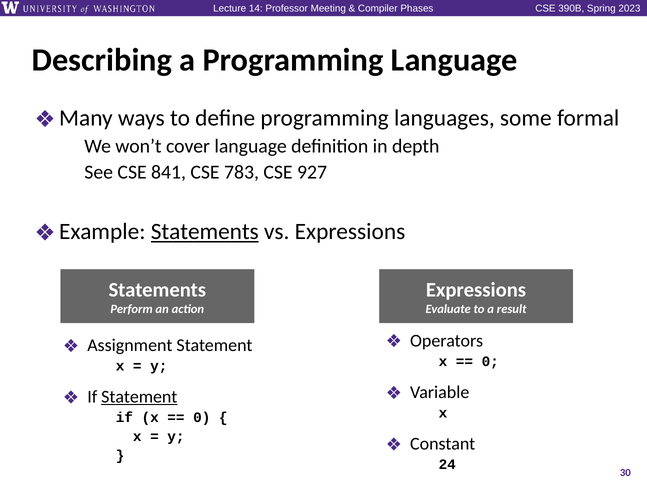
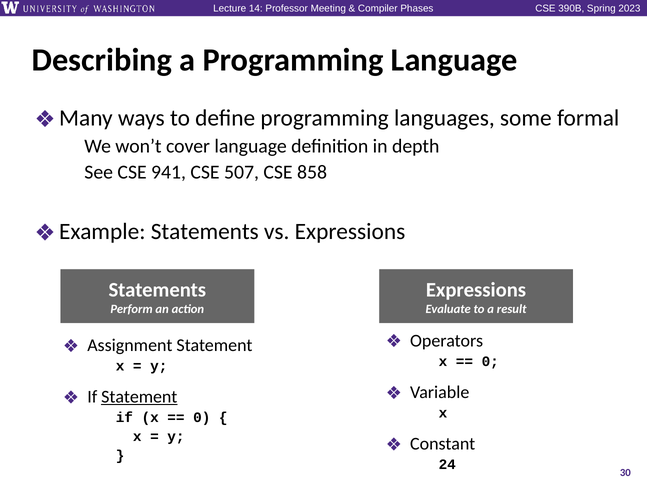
841: 841 -> 941
783: 783 -> 507
927: 927 -> 858
Statements at (205, 232) underline: present -> none
